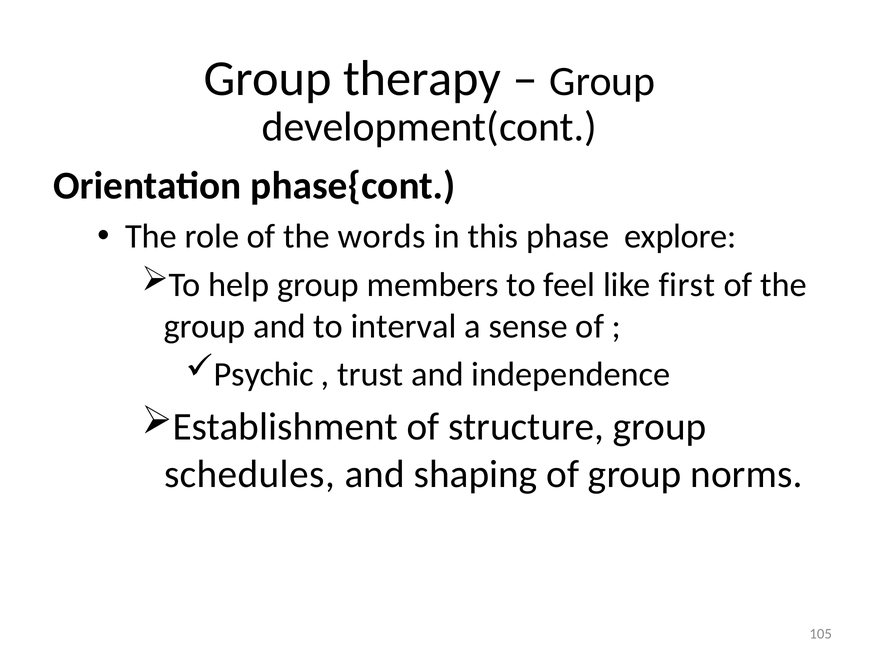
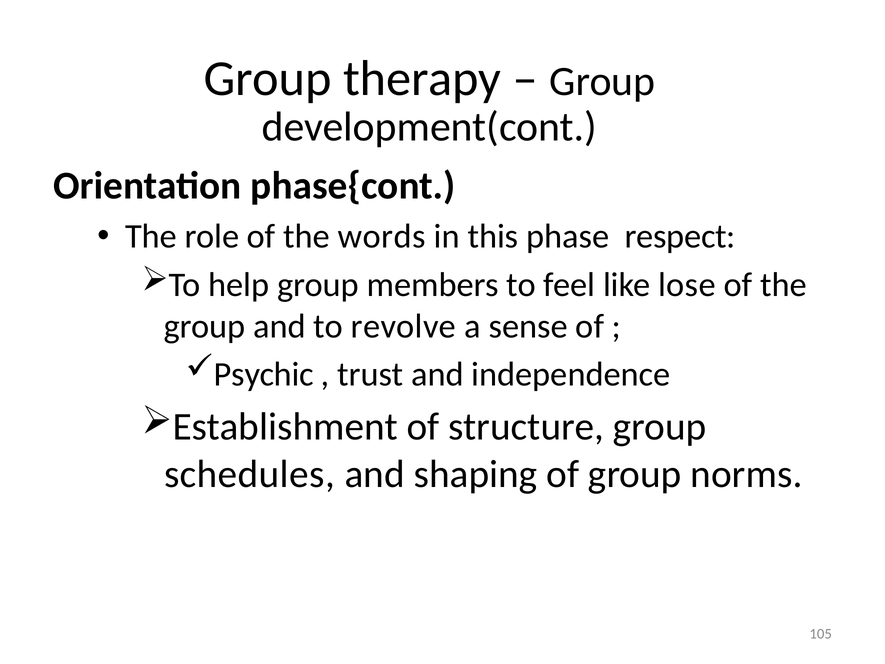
explore: explore -> respect
first: first -> lose
interval: interval -> revolve
